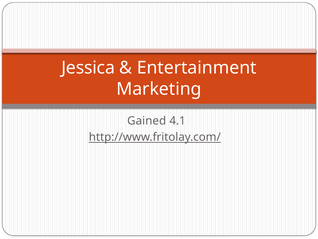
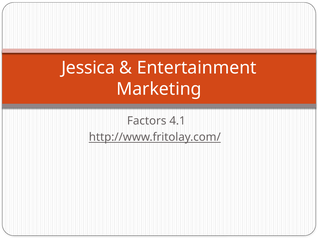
Gained: Gained -> Factors
